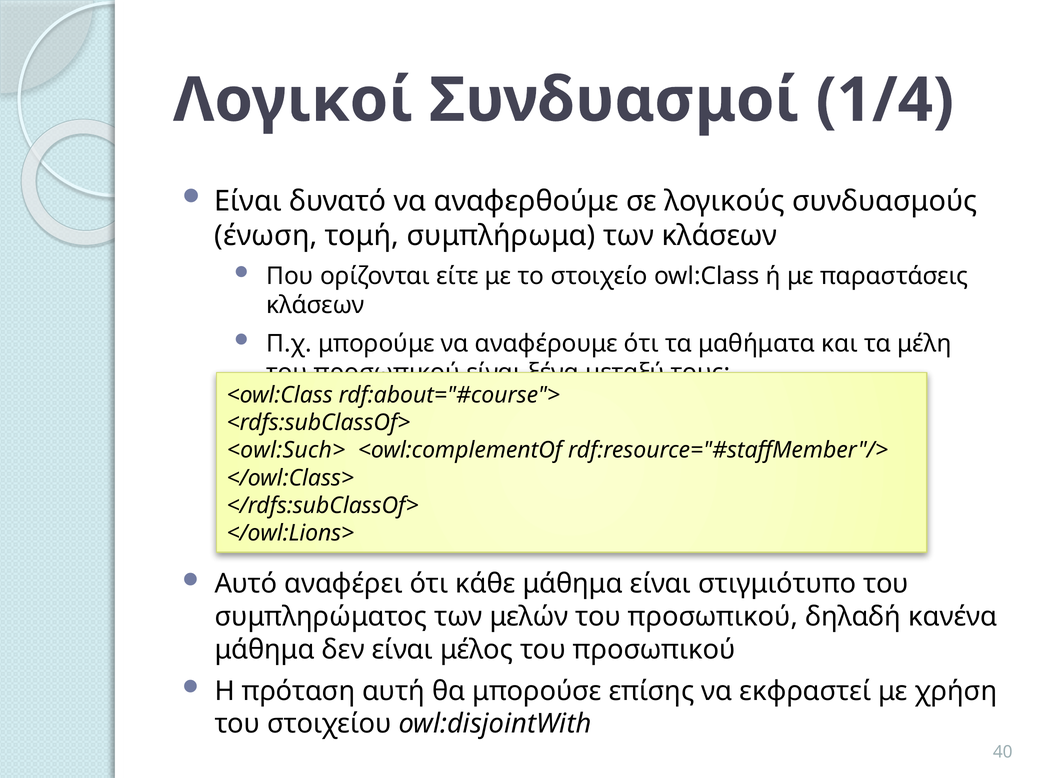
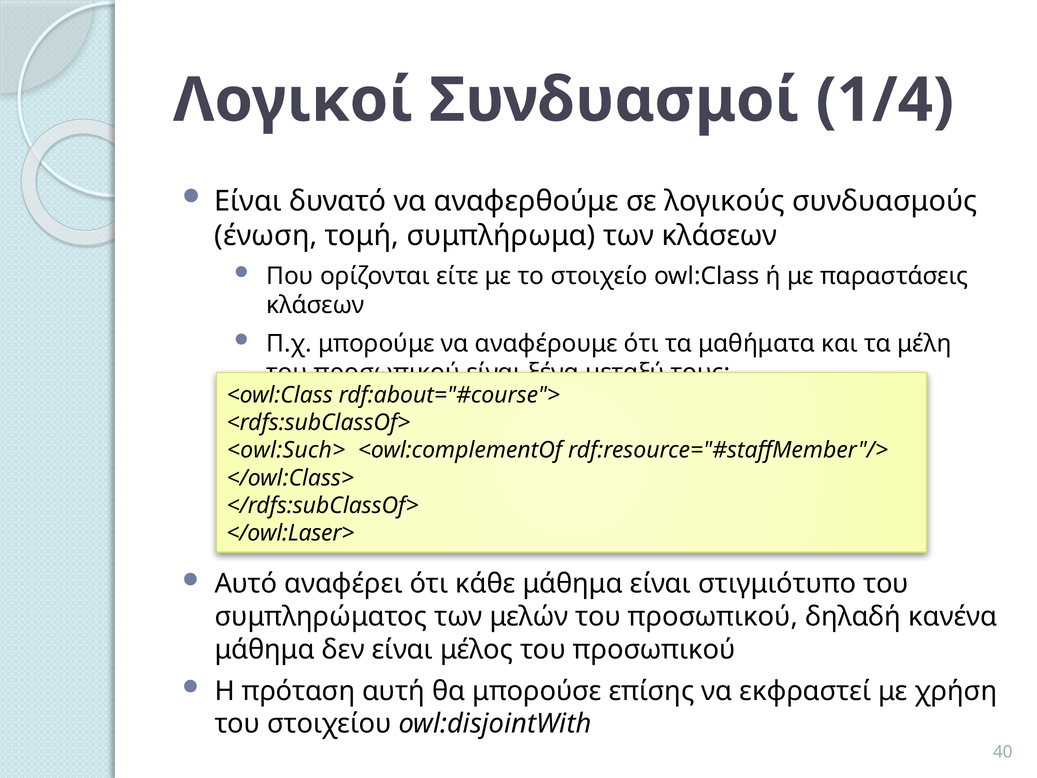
</owl:Lions>: </owl:Lions> -> </owl:Laser>
